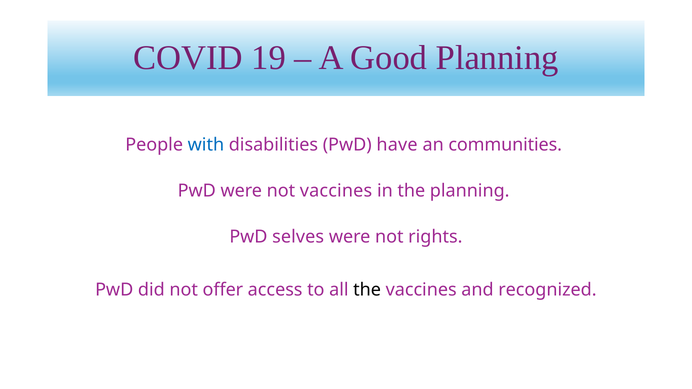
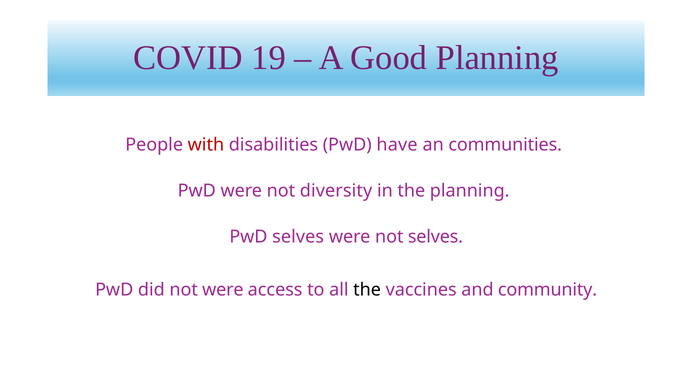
with colour: blue -> red
not vaccines: vaccines -> diversity
not rights: rights -> selves
not offer: offer -> were
recognized: recognized -> community
